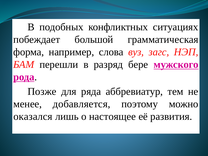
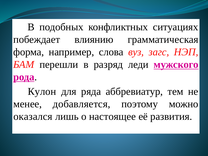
большой: большой -> влиянию
бере: бере -> леди
Позже: Позже -> Кулон
